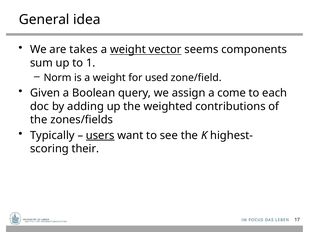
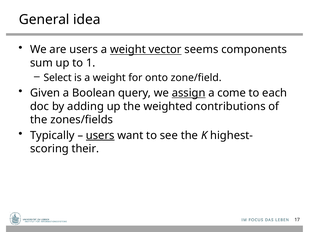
are takes: takes -> users
Norm: Norm -> Select
used: used -> onto
assign underline: none -> present
